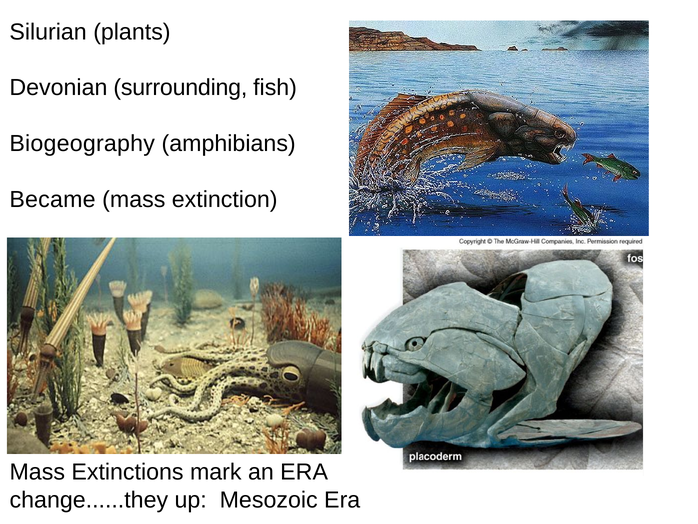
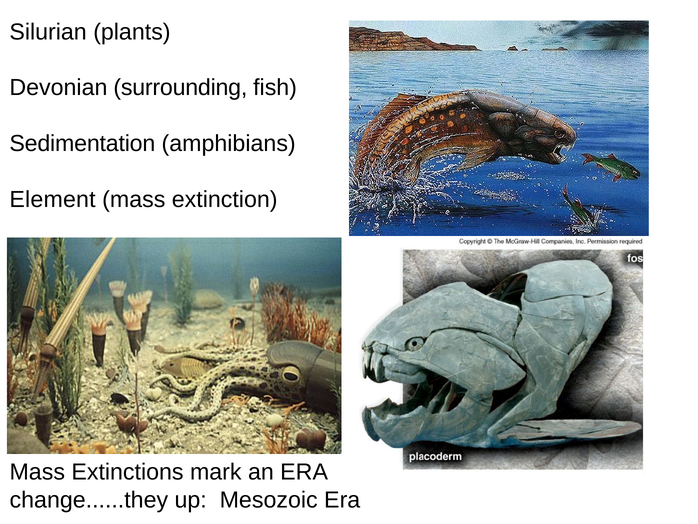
Biogeography: Biogeography -> Sedimentation
Became: Became -> Element
